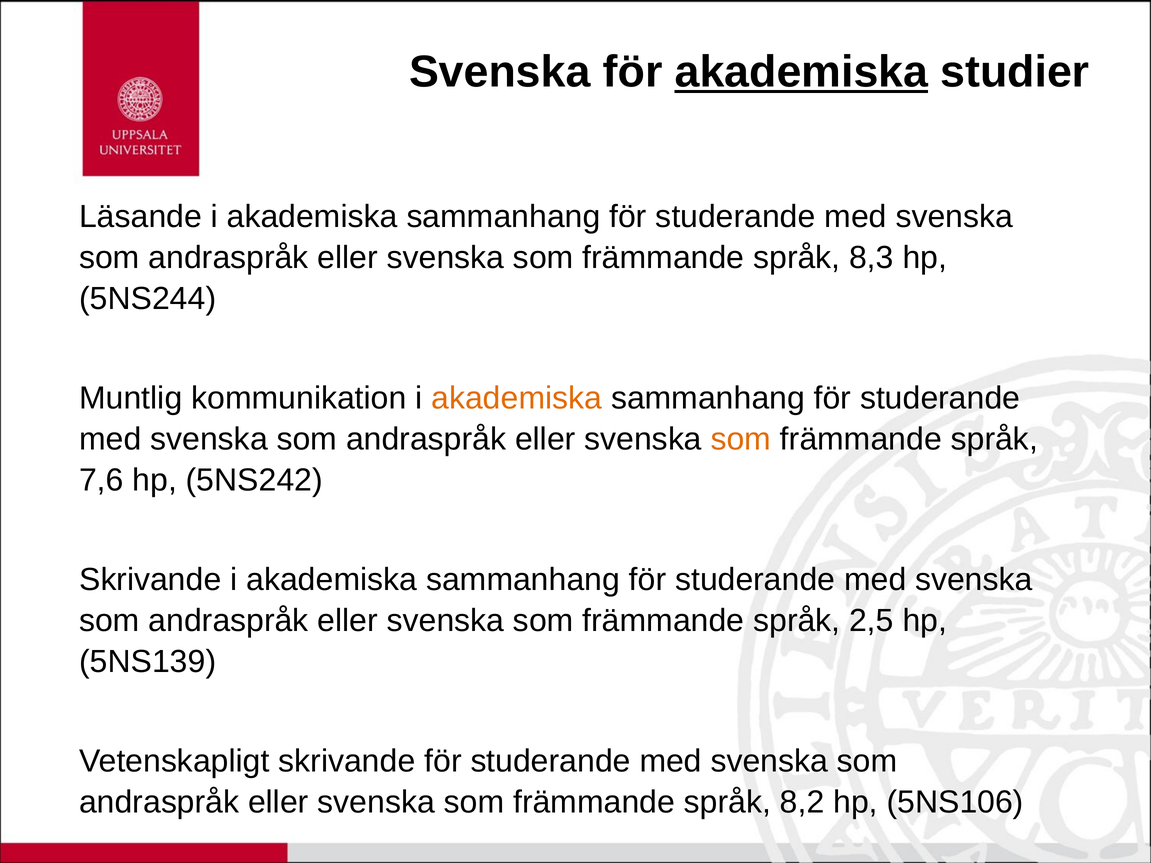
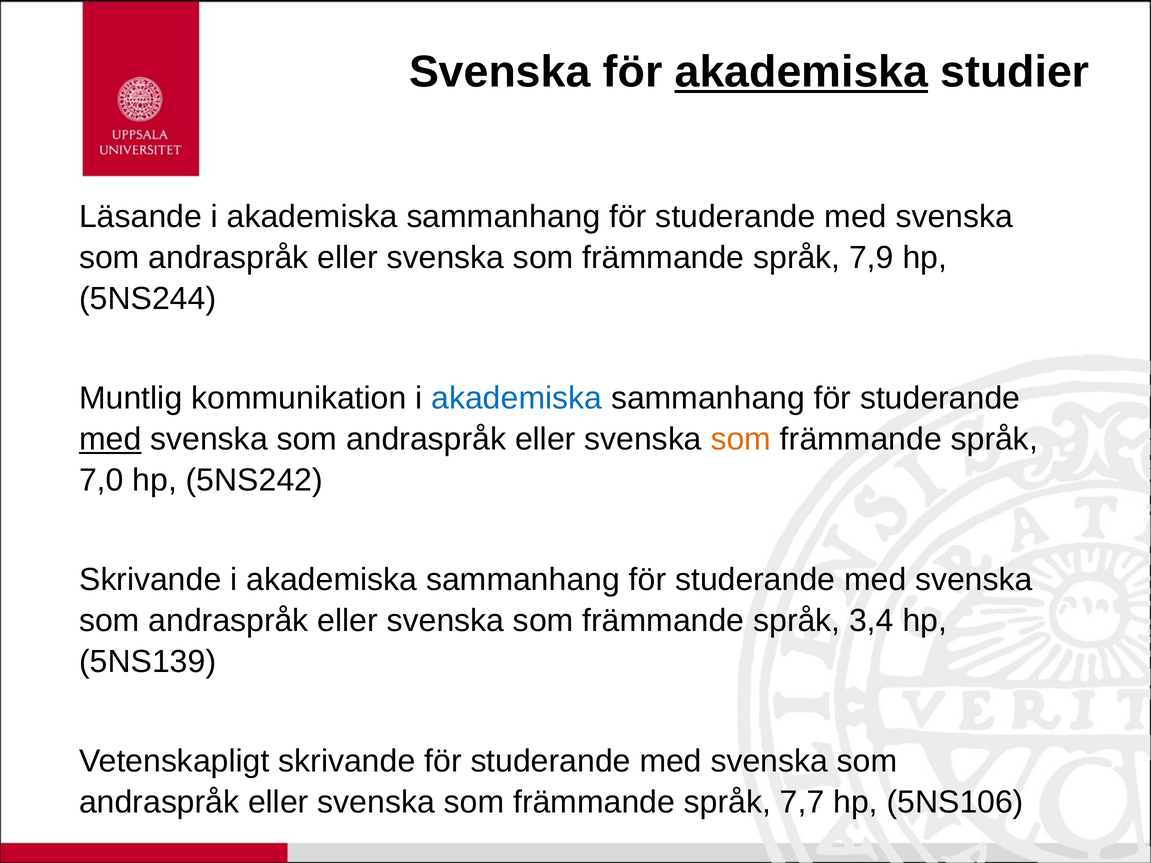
8,3: 8,3 -> 7,9
akademiska at (517, 398) colour: orange -> blue
med at (110, 439) underline: none -> present
7,6: 7,6 -> 7,0
2,5: 2,5 -> 3,4
8,2: 8,2 -> 7,7
